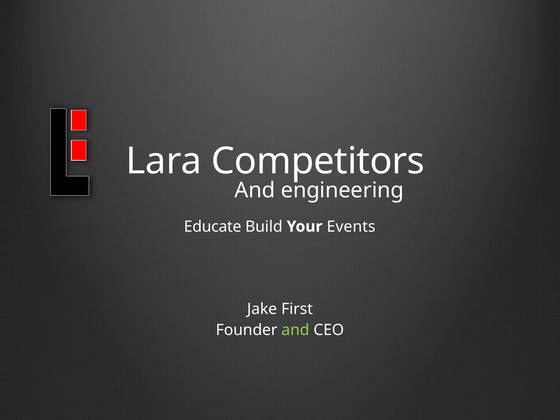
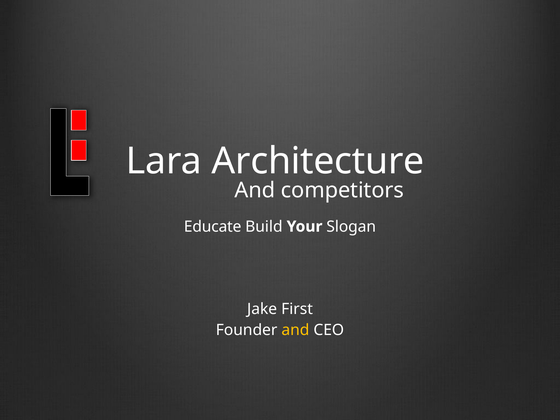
Competitors: Competitors -> Architecture
engineering: engineering -> competitors
Events: Events -> Slogan
and at (295, 330) colour: light green -> yellow
